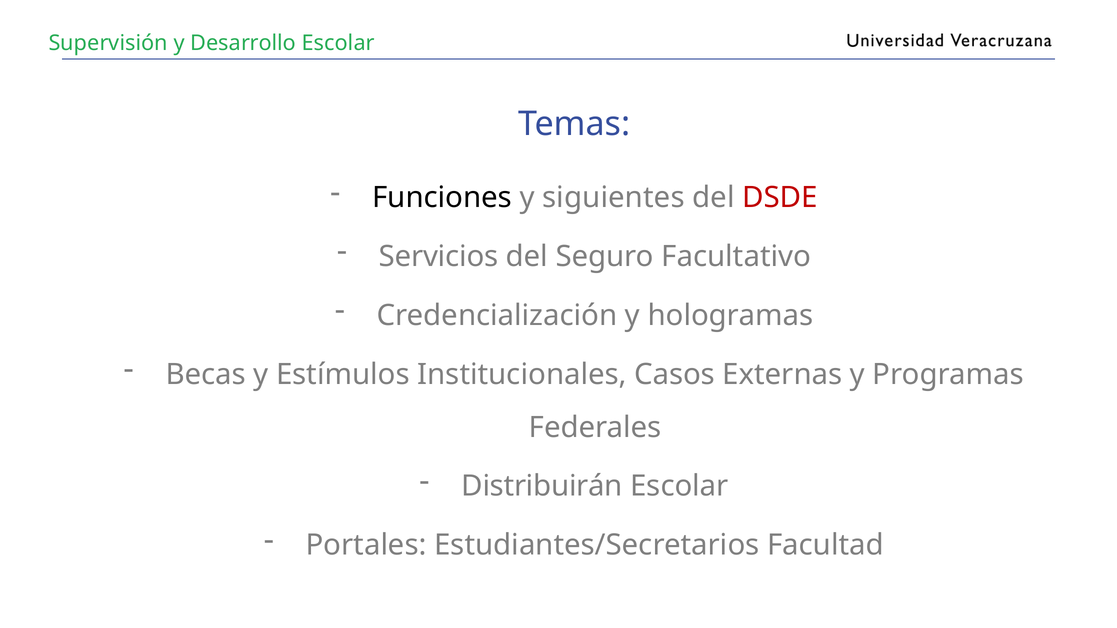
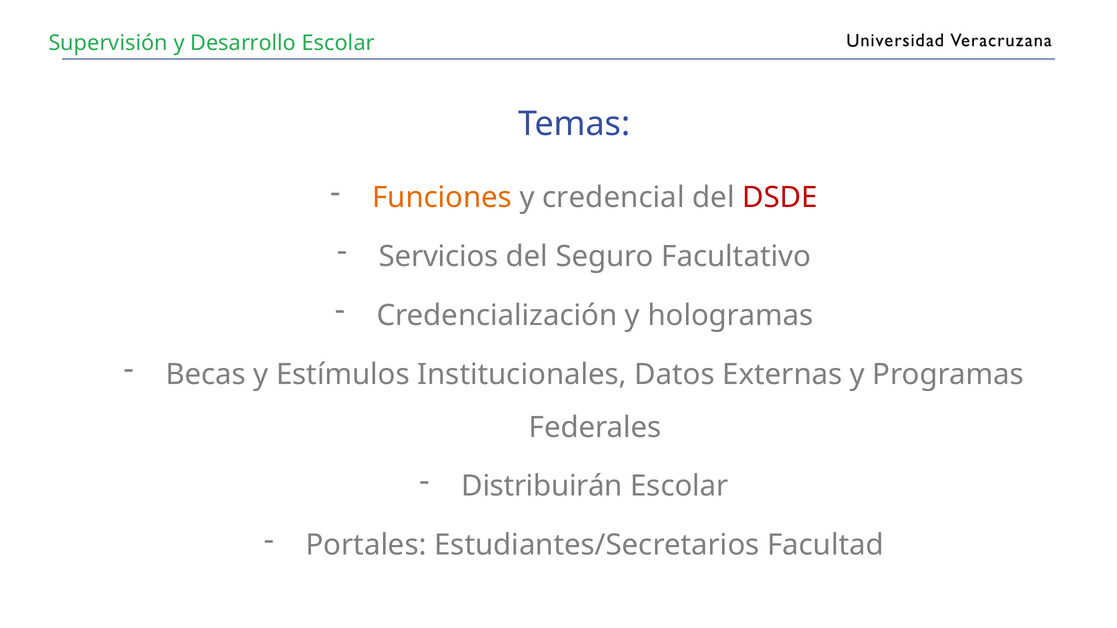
Funciones colour: black -> orange
siguientes: siguientes -> credencial
Casos: Casos -> Datos
